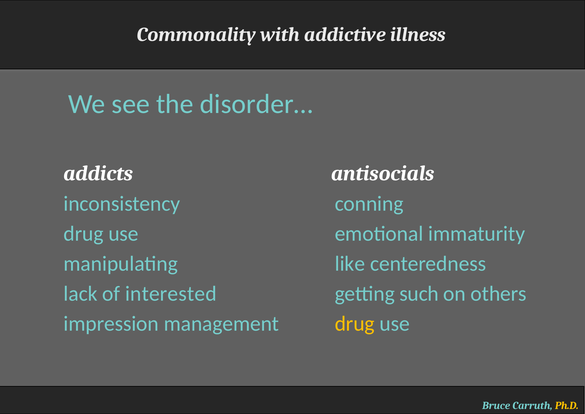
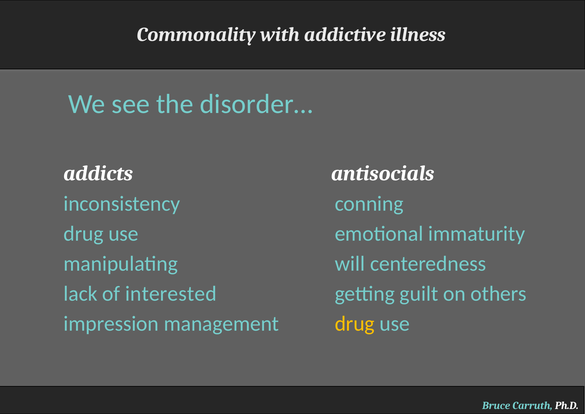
like: like -> will
such: such -> guilt
Ph.D colour: yellow -> white
